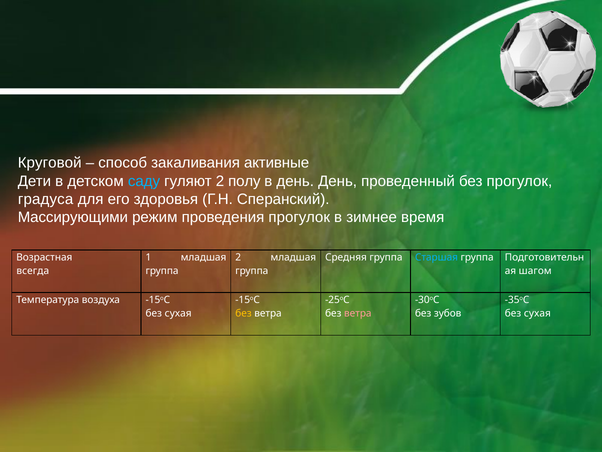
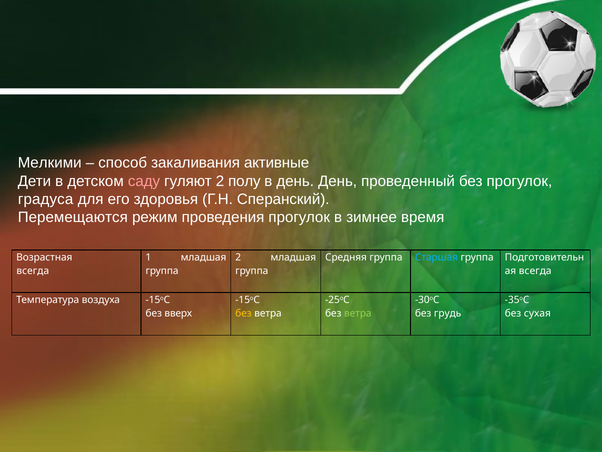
Круговой: Круговой -> Мелкими
саду colour: light blue -> pink
Массирующими: Массирующими -> Перемещаются
шагом at (535, 271): шагом -> всегда
сухая at (178, 313): сухая -> вверх
ветра at (358, 313) colour: pink -> light green
зубов: зубов -> грудь
